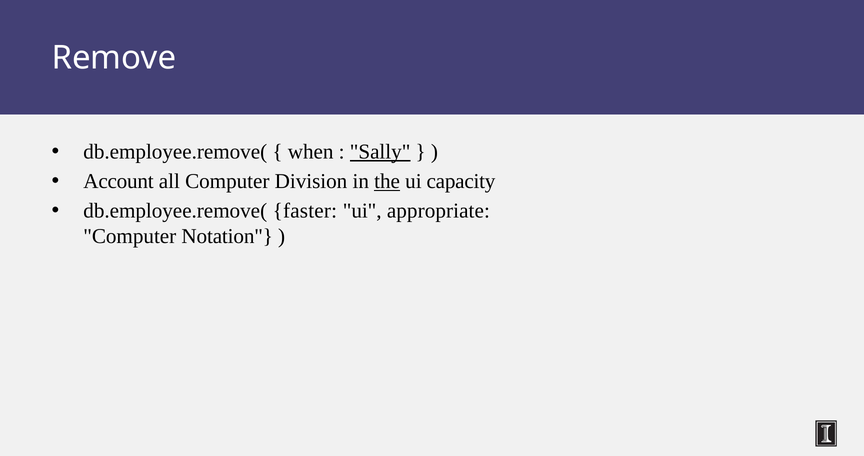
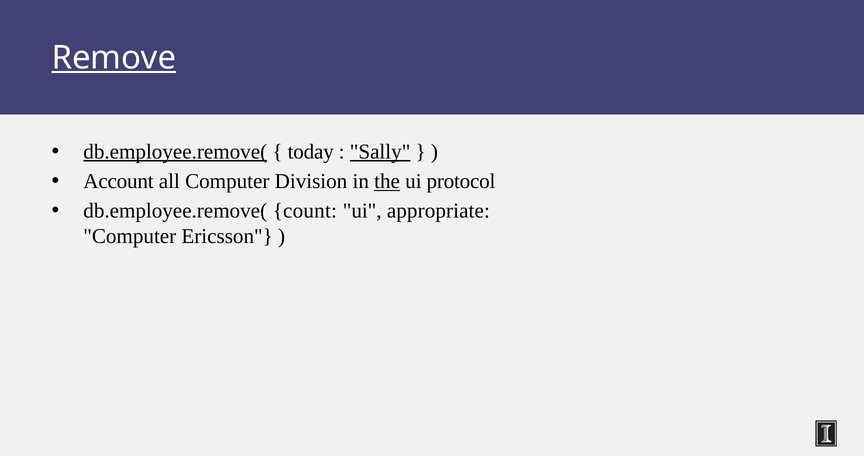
Remove underline: none -> present
db.employee.remove( at (175, 152) underline: none -> present
when: when -> today
capacity: capacity -> protocol
faster: faster -> count
Notation: Notation -> Ericsson
